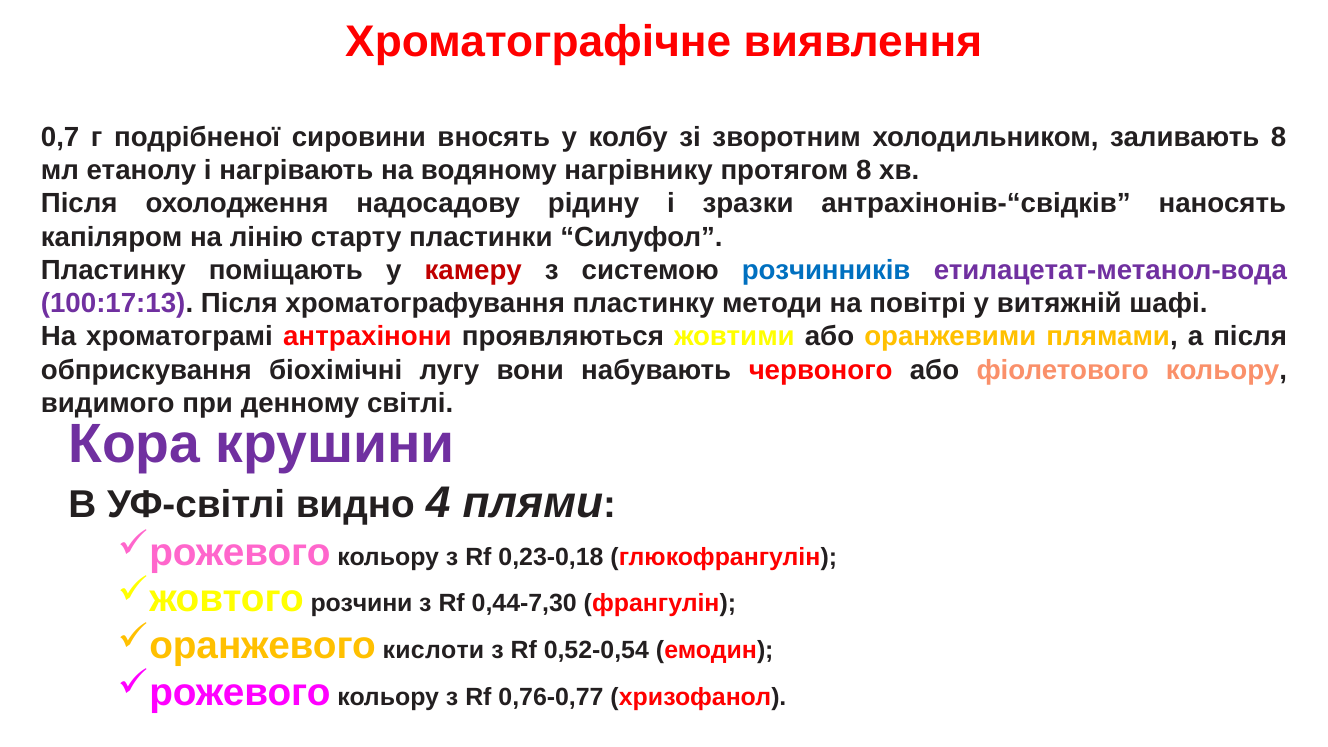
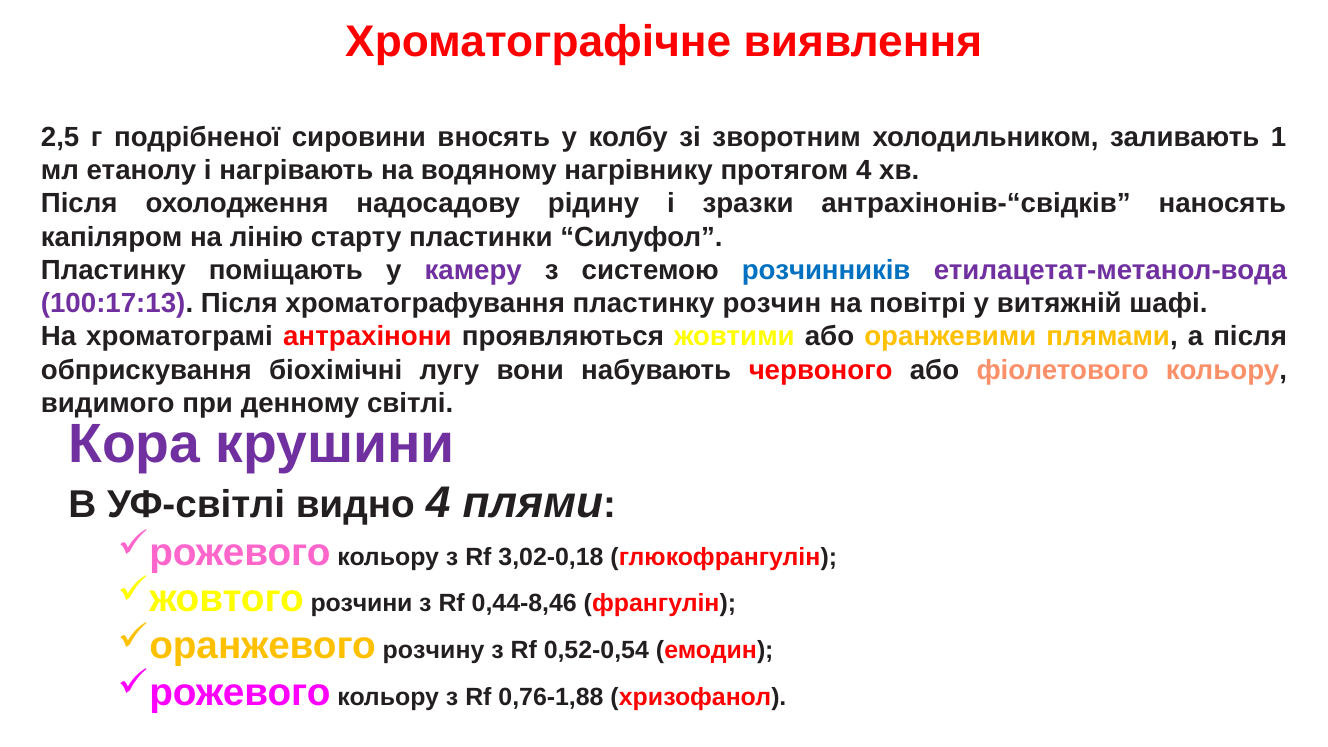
0,7: 0,7 -> 2,5
заливають 8: 8 -> 1
протягом 8: 8 -> 4
камеру colour: red -> purple
методи: методи -> розчин
0,23-0,18: 0,23-0,18 -> 3,02-0,18
0,44-7,30: 0,44-7,30 -> 0,44-8,46
кислоти: кислоти -> розчину
0,76-0,77: 0,76-0,77 -> 0,76-1,88
